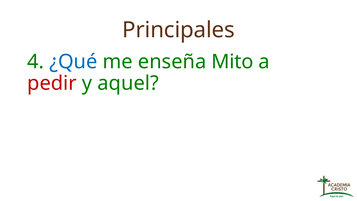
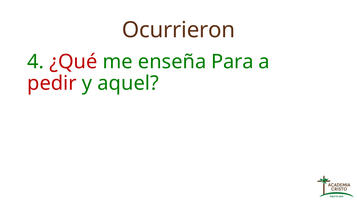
Principales: Principales -> Ocurrieron
¿Qué colour: blue -> red
Mito: Mito -> Para
